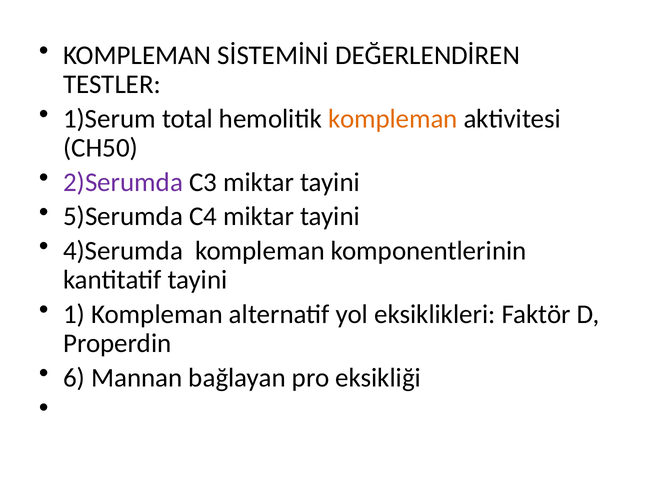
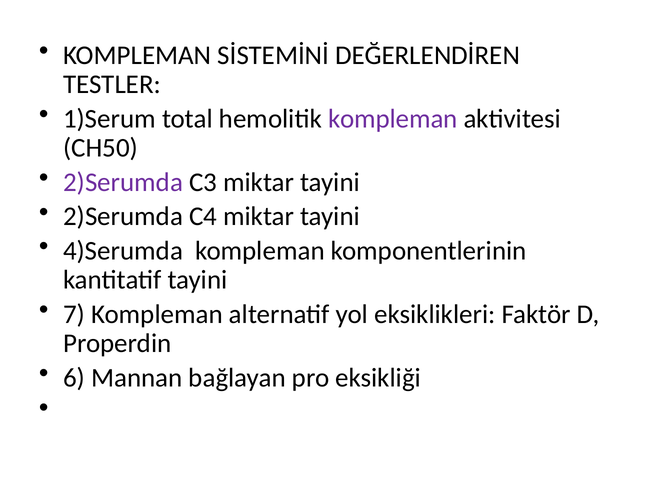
kompleman at (393, 119) colour: orange -> purple
5)Serumda at (123, 216): 5)Serumda -> 2)Serumda
1: 1 -> 7
